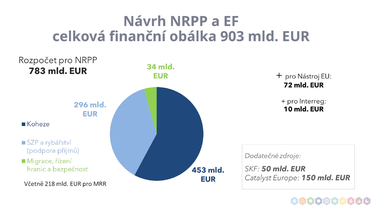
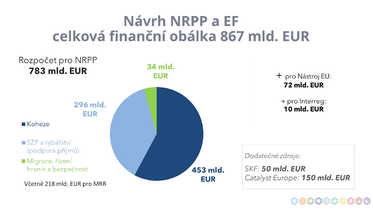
903: 903 -> 867
